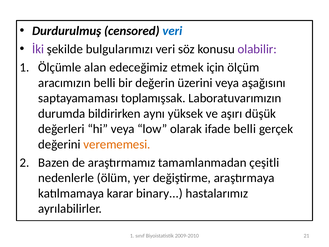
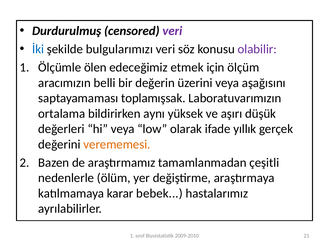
veri at (172, 31) colour: blue -> purple
İki colour: purple -> blue
alan: alan -> ölen
durumda: durumda -> ortalama
ifade belli: belli -> yıllık
binary: binary -> bebek
